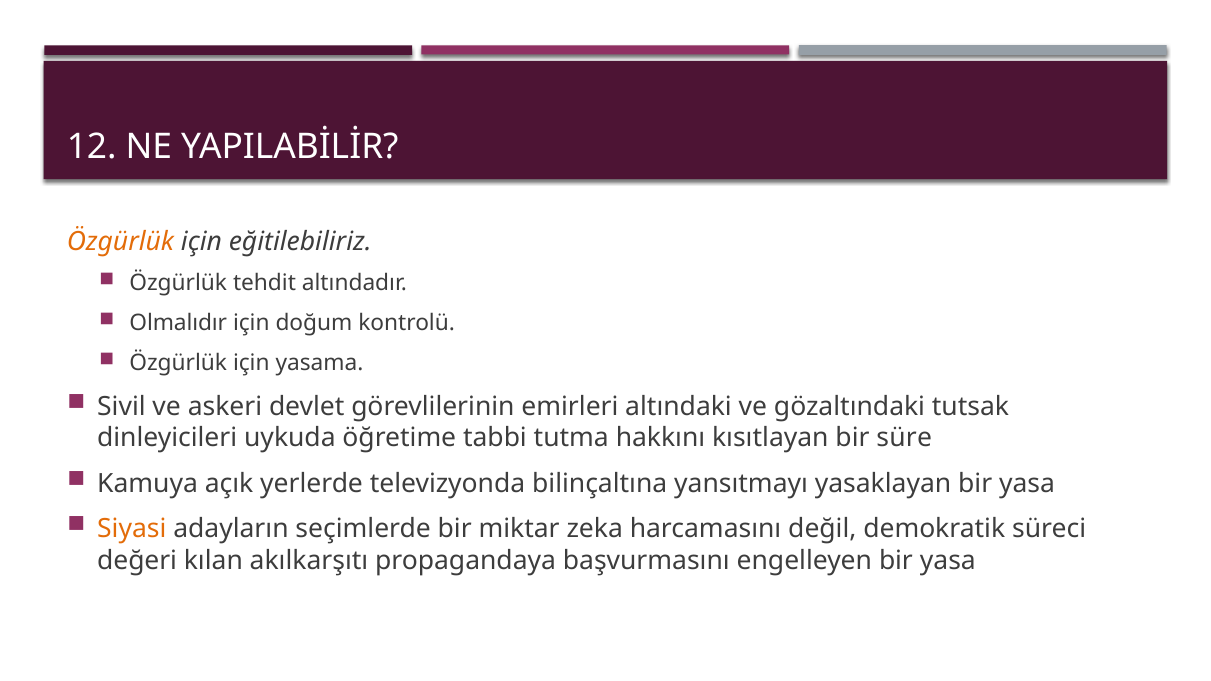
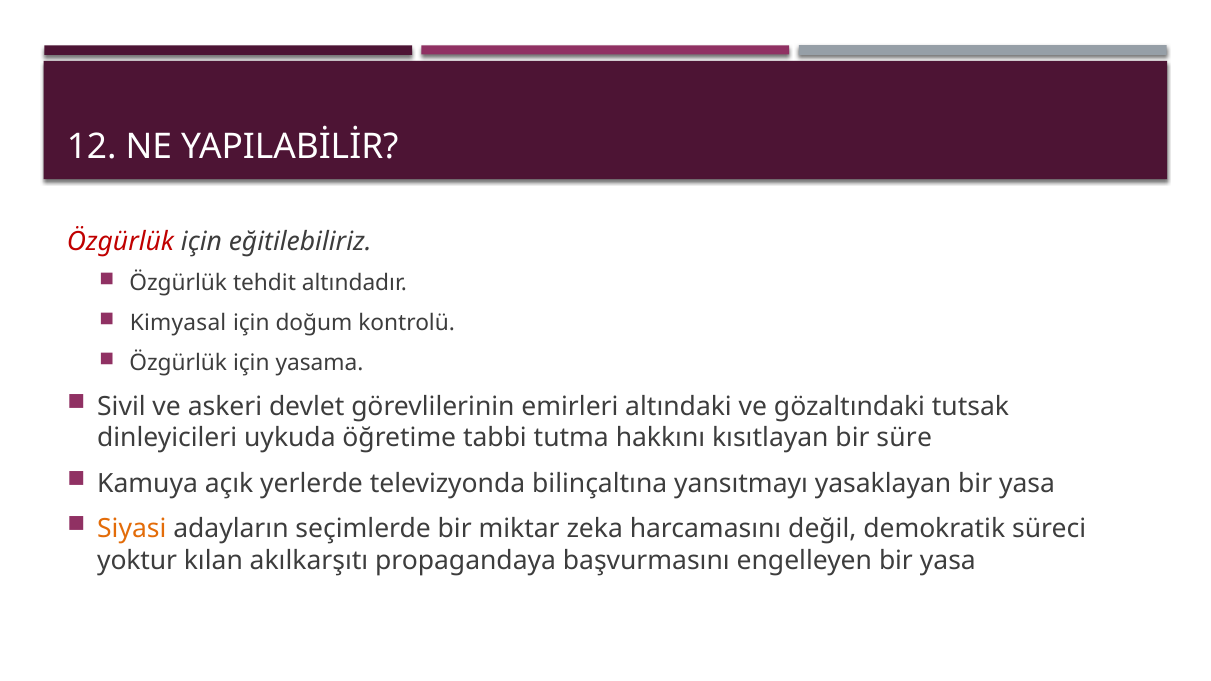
Özgürlük at (120, 241) colour: orange -> red
Olmalıdır: Olmalıdır -> Kimyasal
değeri: değeri -> yoktur
